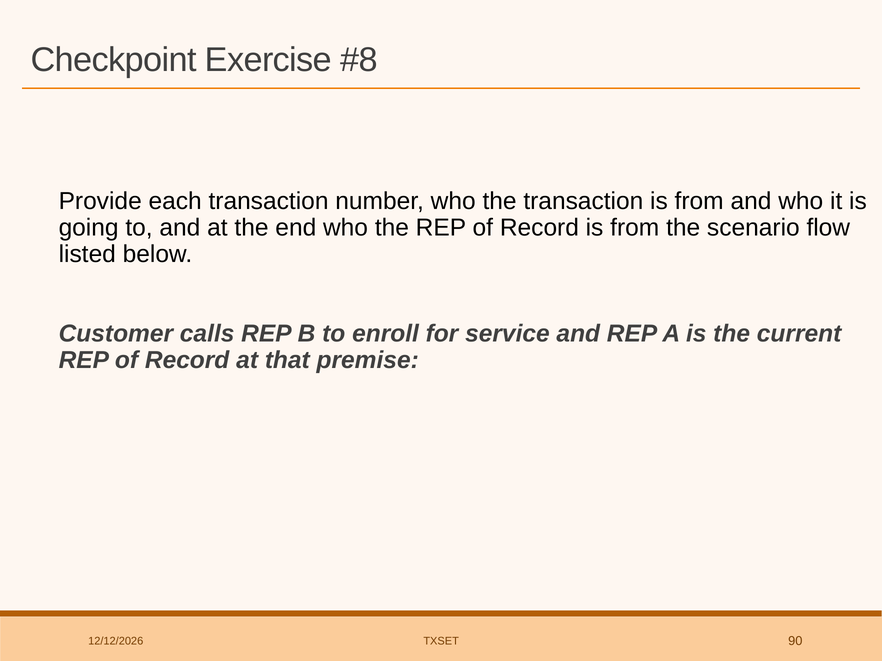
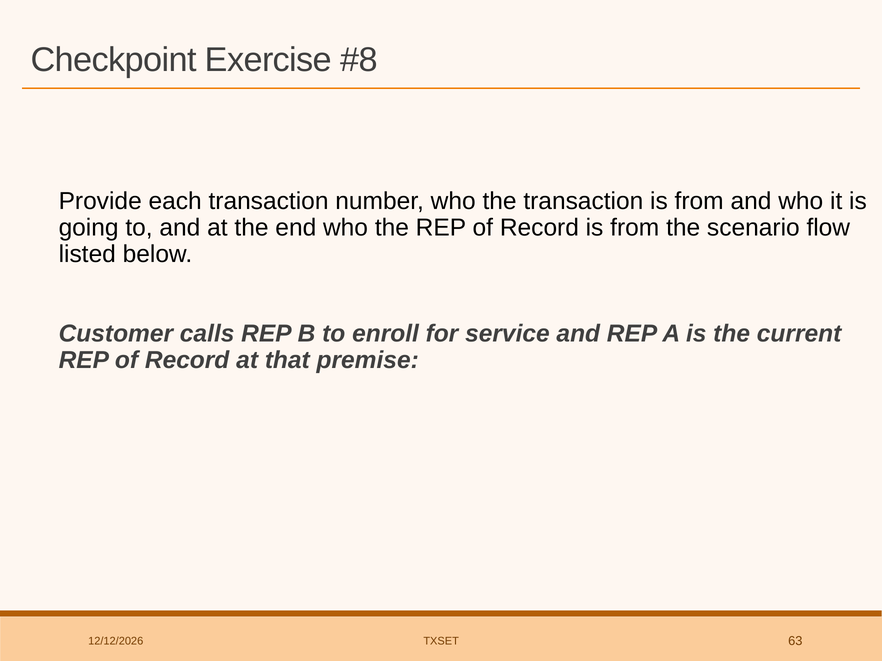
90: 90 -> 63
